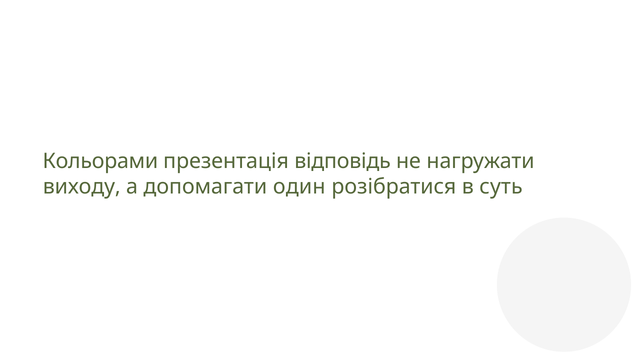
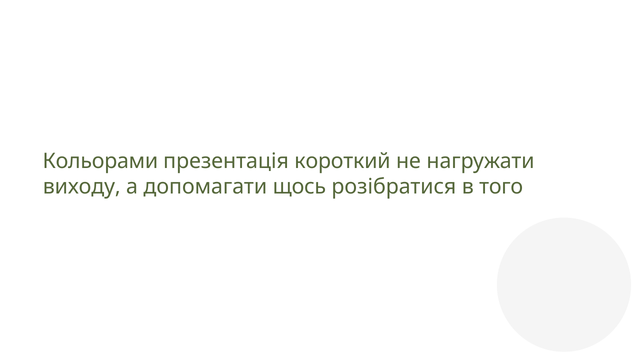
відповідь: відповідь -> короткий
один: один -> щось
суть: суть -> того
